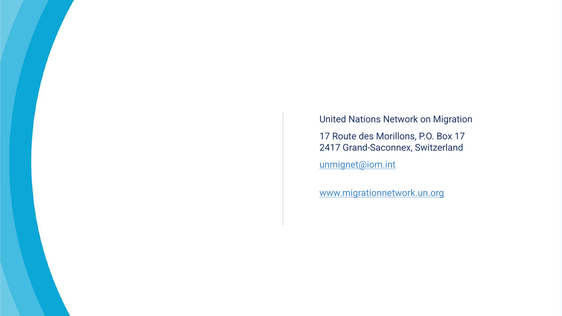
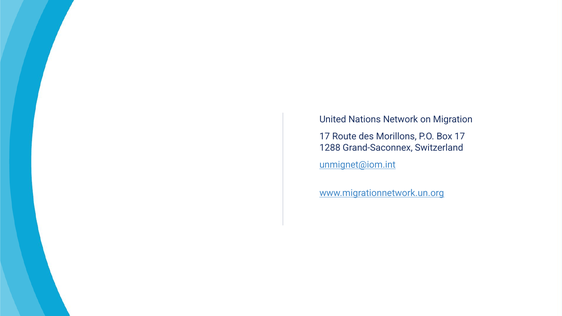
2417: 2417 -> 1288
